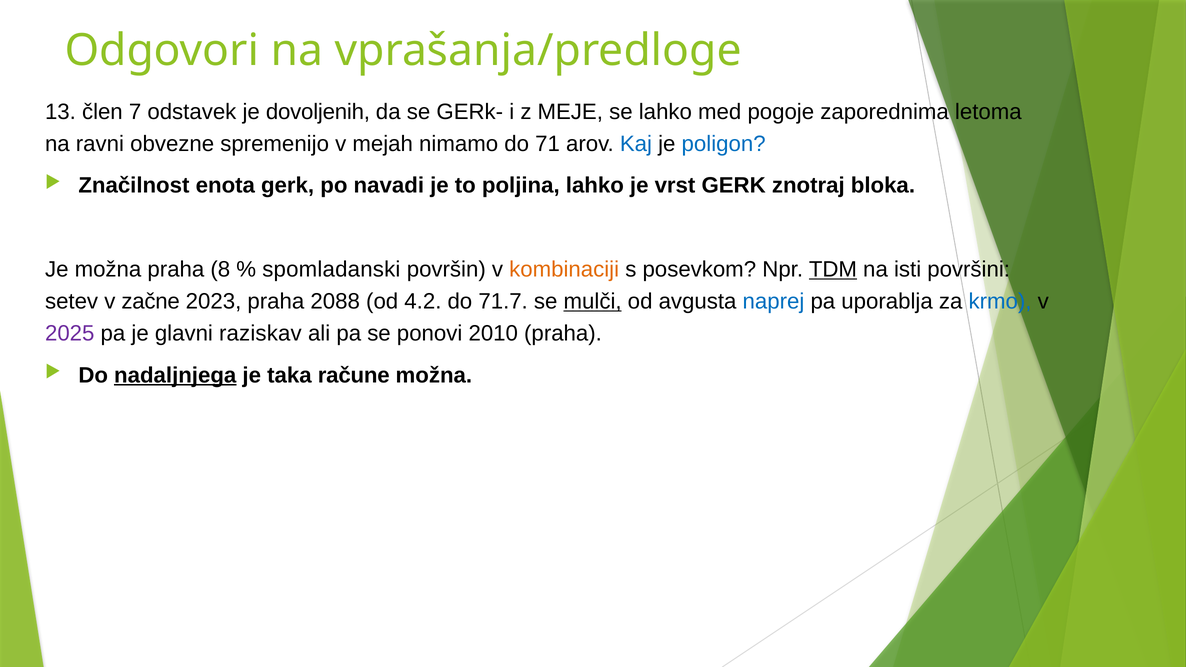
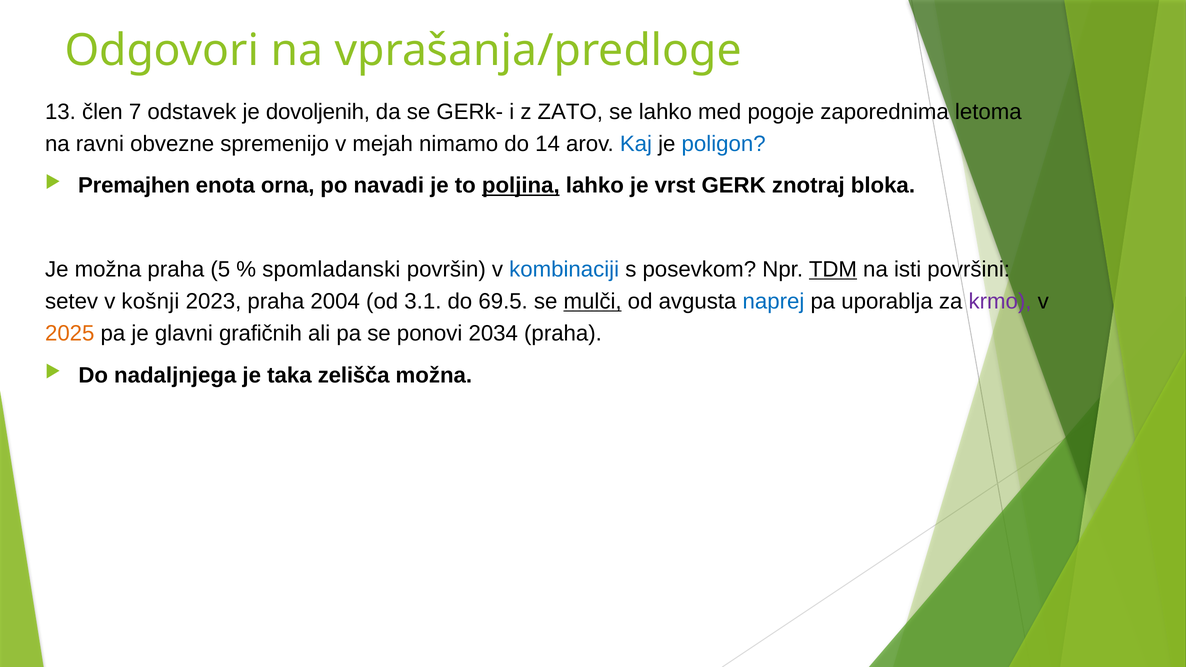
MEJE: MEJE -> ZATO
71: 71 -> 14
Značilnost: Značilnost -> Premajhen
enota gerk: gerk -> orna
poljina underline: none -> present
8: 8 -> 5
kombinaciji colour: orange -> blue
začne: začne -> košnji
2088: 2088 -> 2004
4.2: 4.2 -> 3.1
71.7: 71.7 -> 69.5
krmo colour: blue -> purple
2025 colour: purple -> orange
raziskav: raziskav -> grafičnih
2010: 2010 -> 2034
nadaljnjega underline: present -> none
račune: račune -> zelišča
